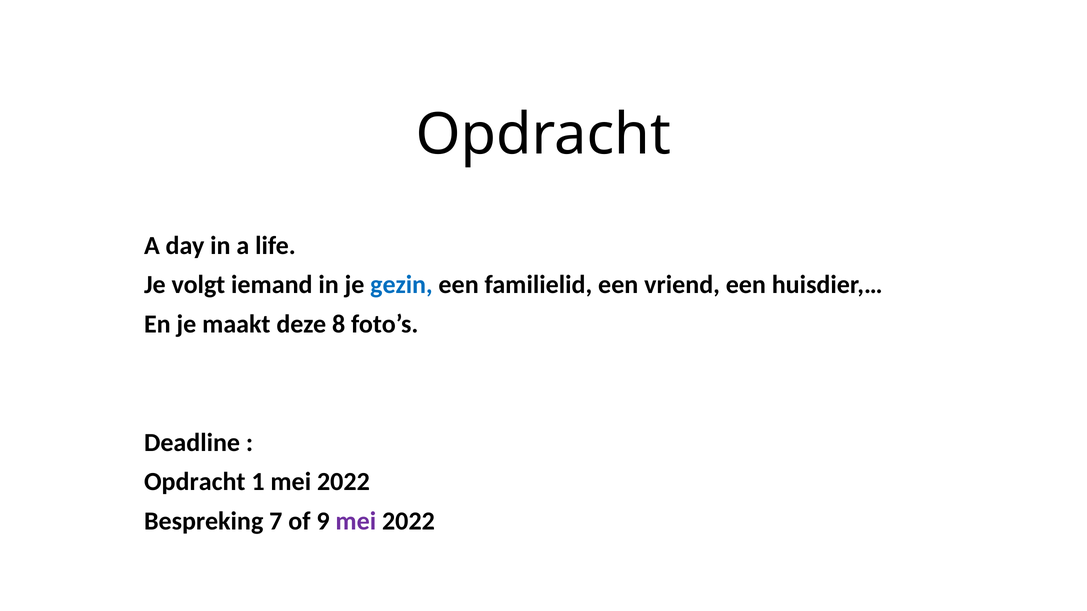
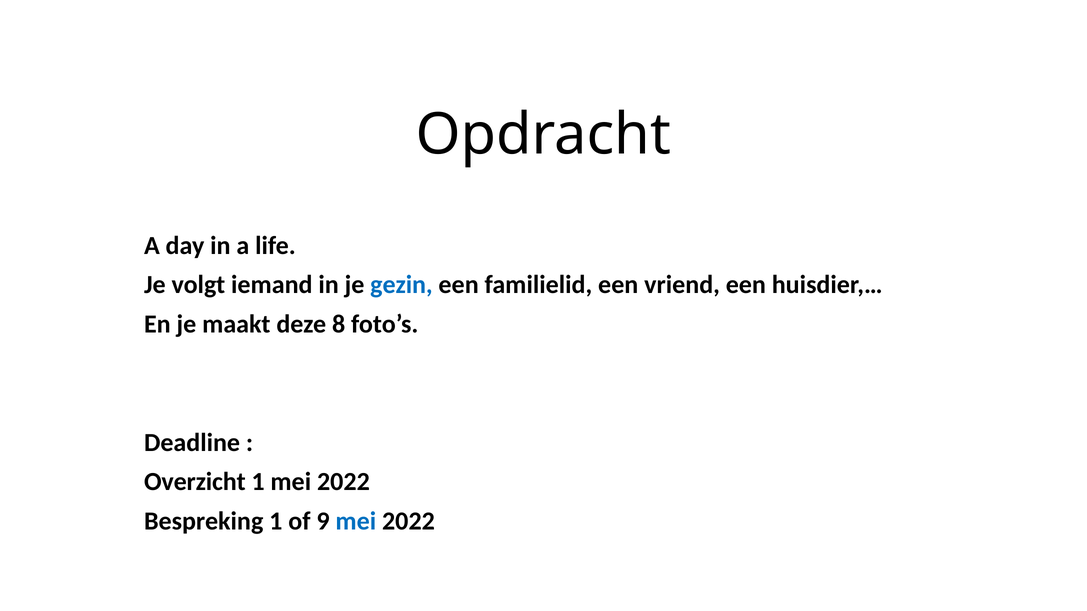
Opdracht at (195, 482): Opdracht -> Overzicht
Bespreking 7: 7 -> 1
mei at (356, 522) colour: purple -> blue
